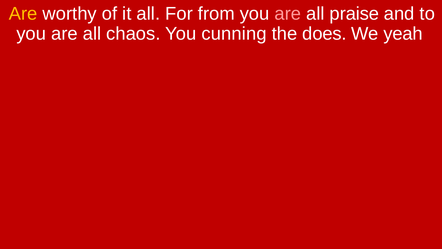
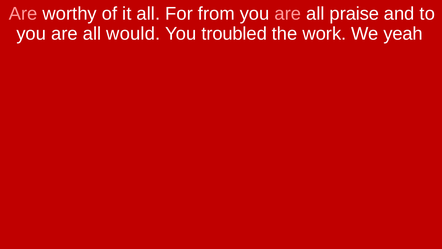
Are at (23, 14) colour: yellow -> pink
chaos: chaos -> would
cunning: cunning -> troubled
does: does -> work
